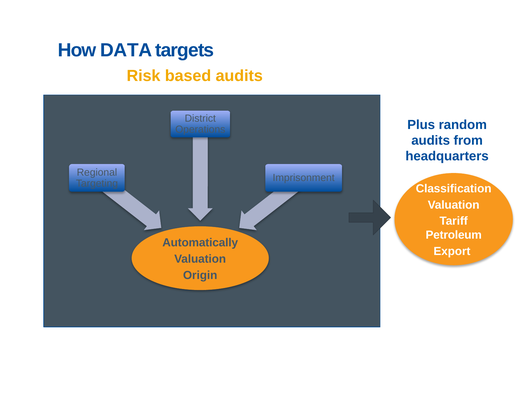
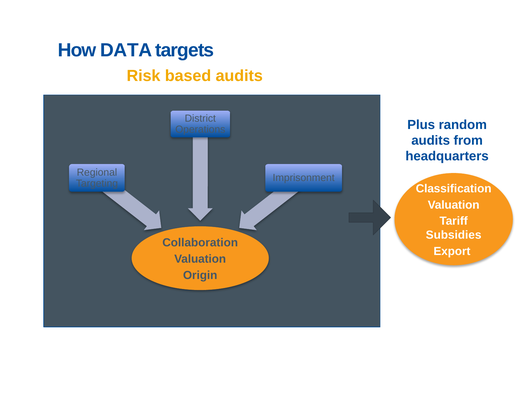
Petroleum: Petroleum -> Subsidies
Automatically: Automatically -> Collaboration
